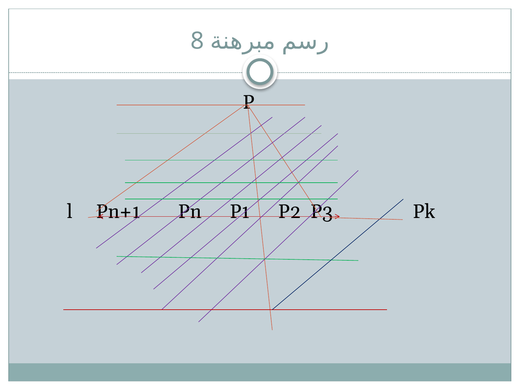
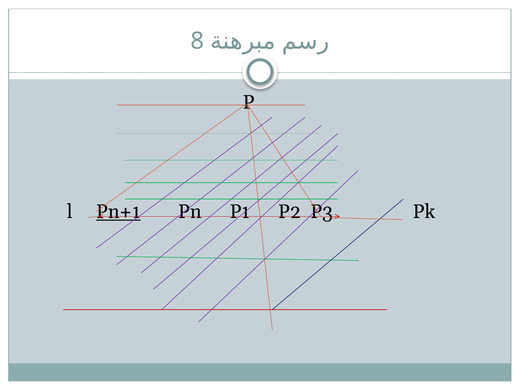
Pn+1 underline: none -> present
